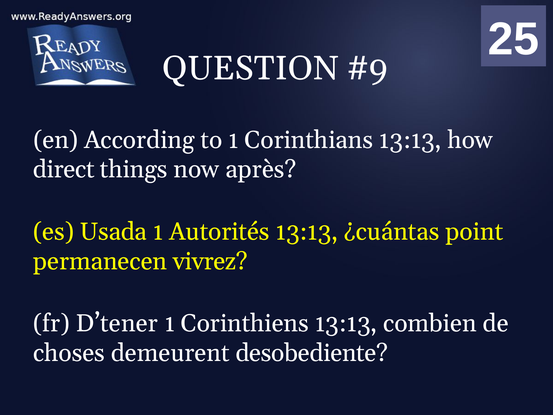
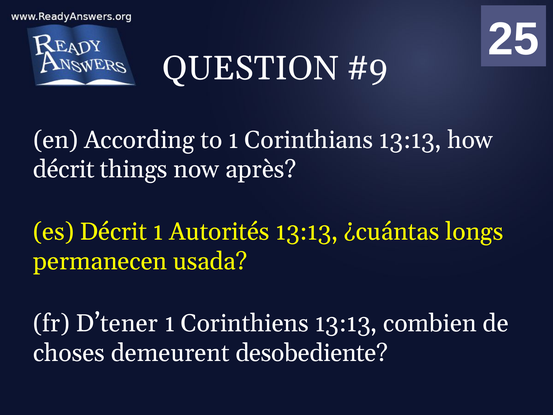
direct at (64, 169): direct -> décrit
es Usada: Usada -> Décrit
point: point -> longs
vivrez: vivrez -> usada
